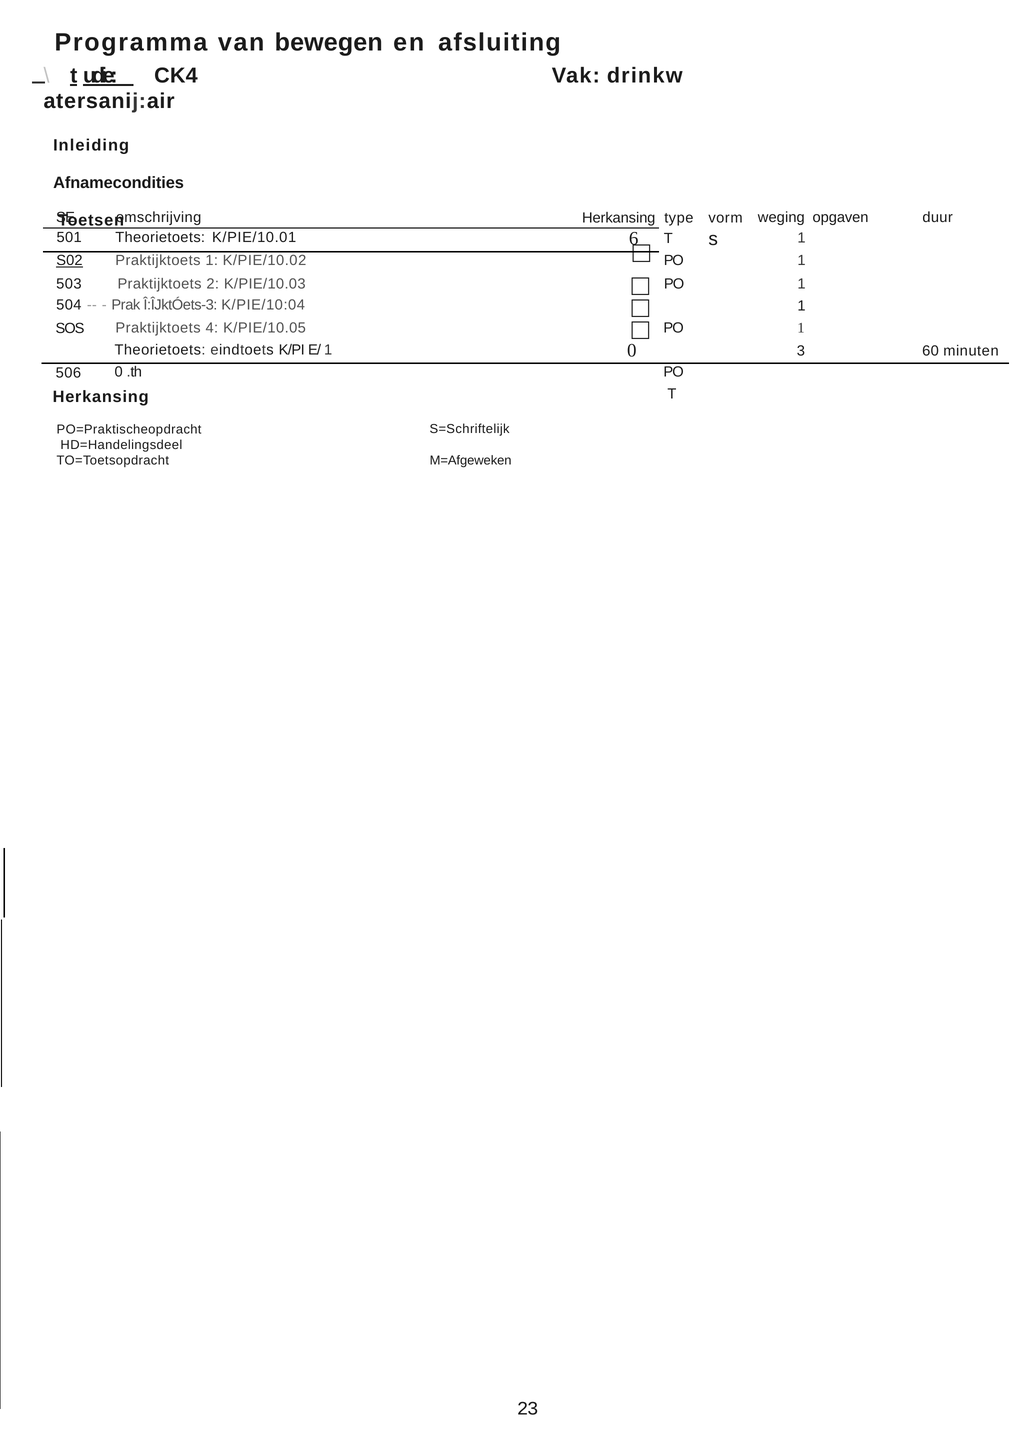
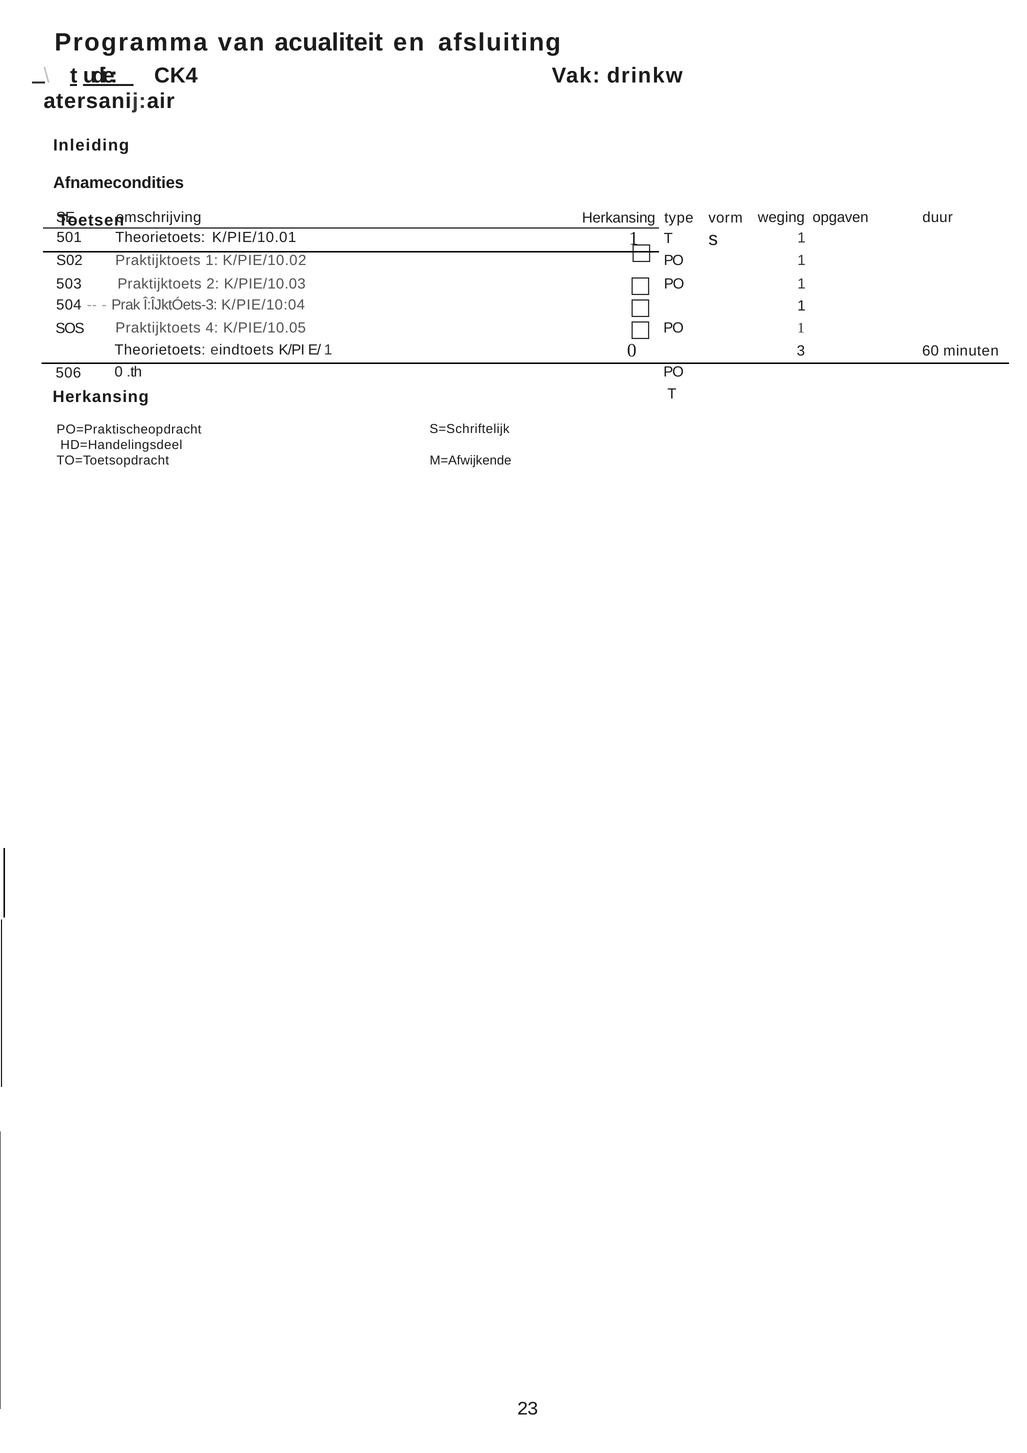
bewegen: bewegen -> acualiteit
K/PIE/10.01 6: 6 -> 1
S02 underline: present -> none
M=Afgeweken: M=Afgeweken -> M=Afwijkende
